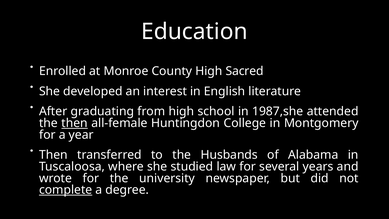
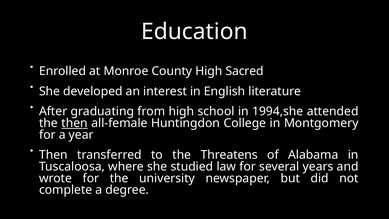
1987,she: 1987,she -> 1994,she
Husbands: Husbands -> Threatens
complete underline: present -> none
